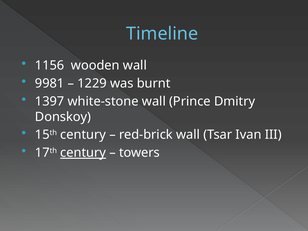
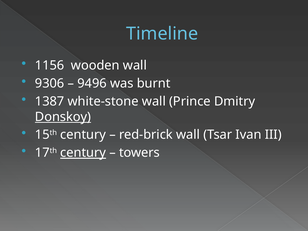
9981: 9981 -> 9306
1229: 1229 -> 9496
1397: 1397 -> 1387
Donskoy underline: none -> present
